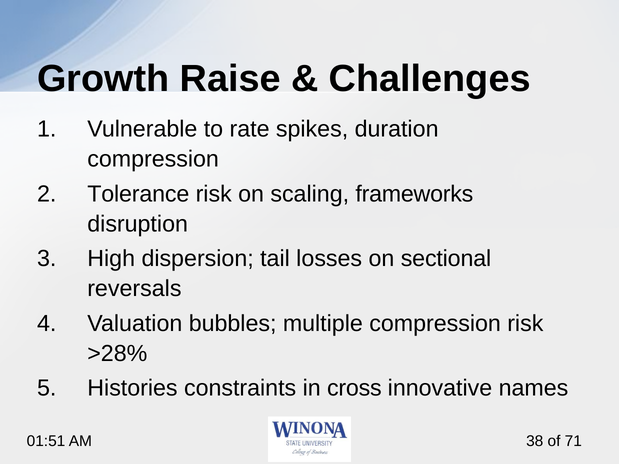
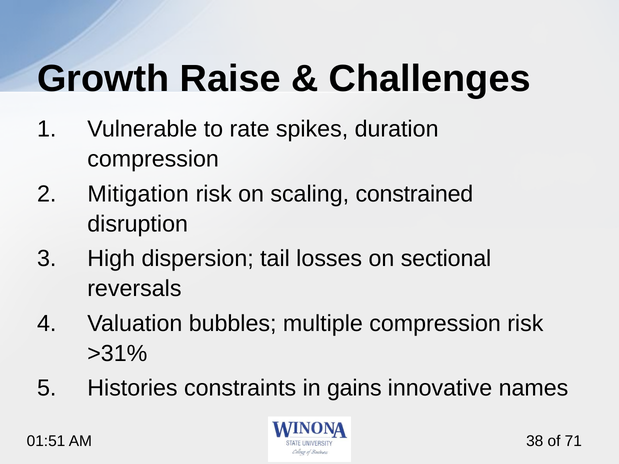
Tolerance: Tolerance -> Mitigation
frameworks: frameworks -> constrained
>28%: >28% -> >31%
cross: cross -> gains
